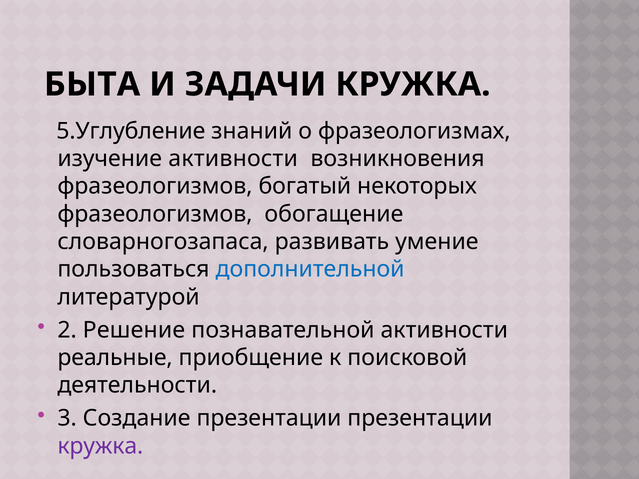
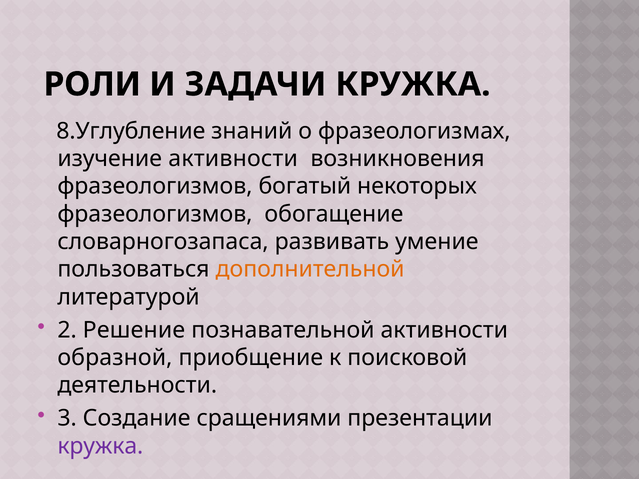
БЫТА: БЫТА -> РОЛИ
5.Углубление: 5.Углубление -> 8.Углубление
дополнительной colour: blue -> orange
реальные: реальные -> образной
Создание презентации: презентации -> сращениями
